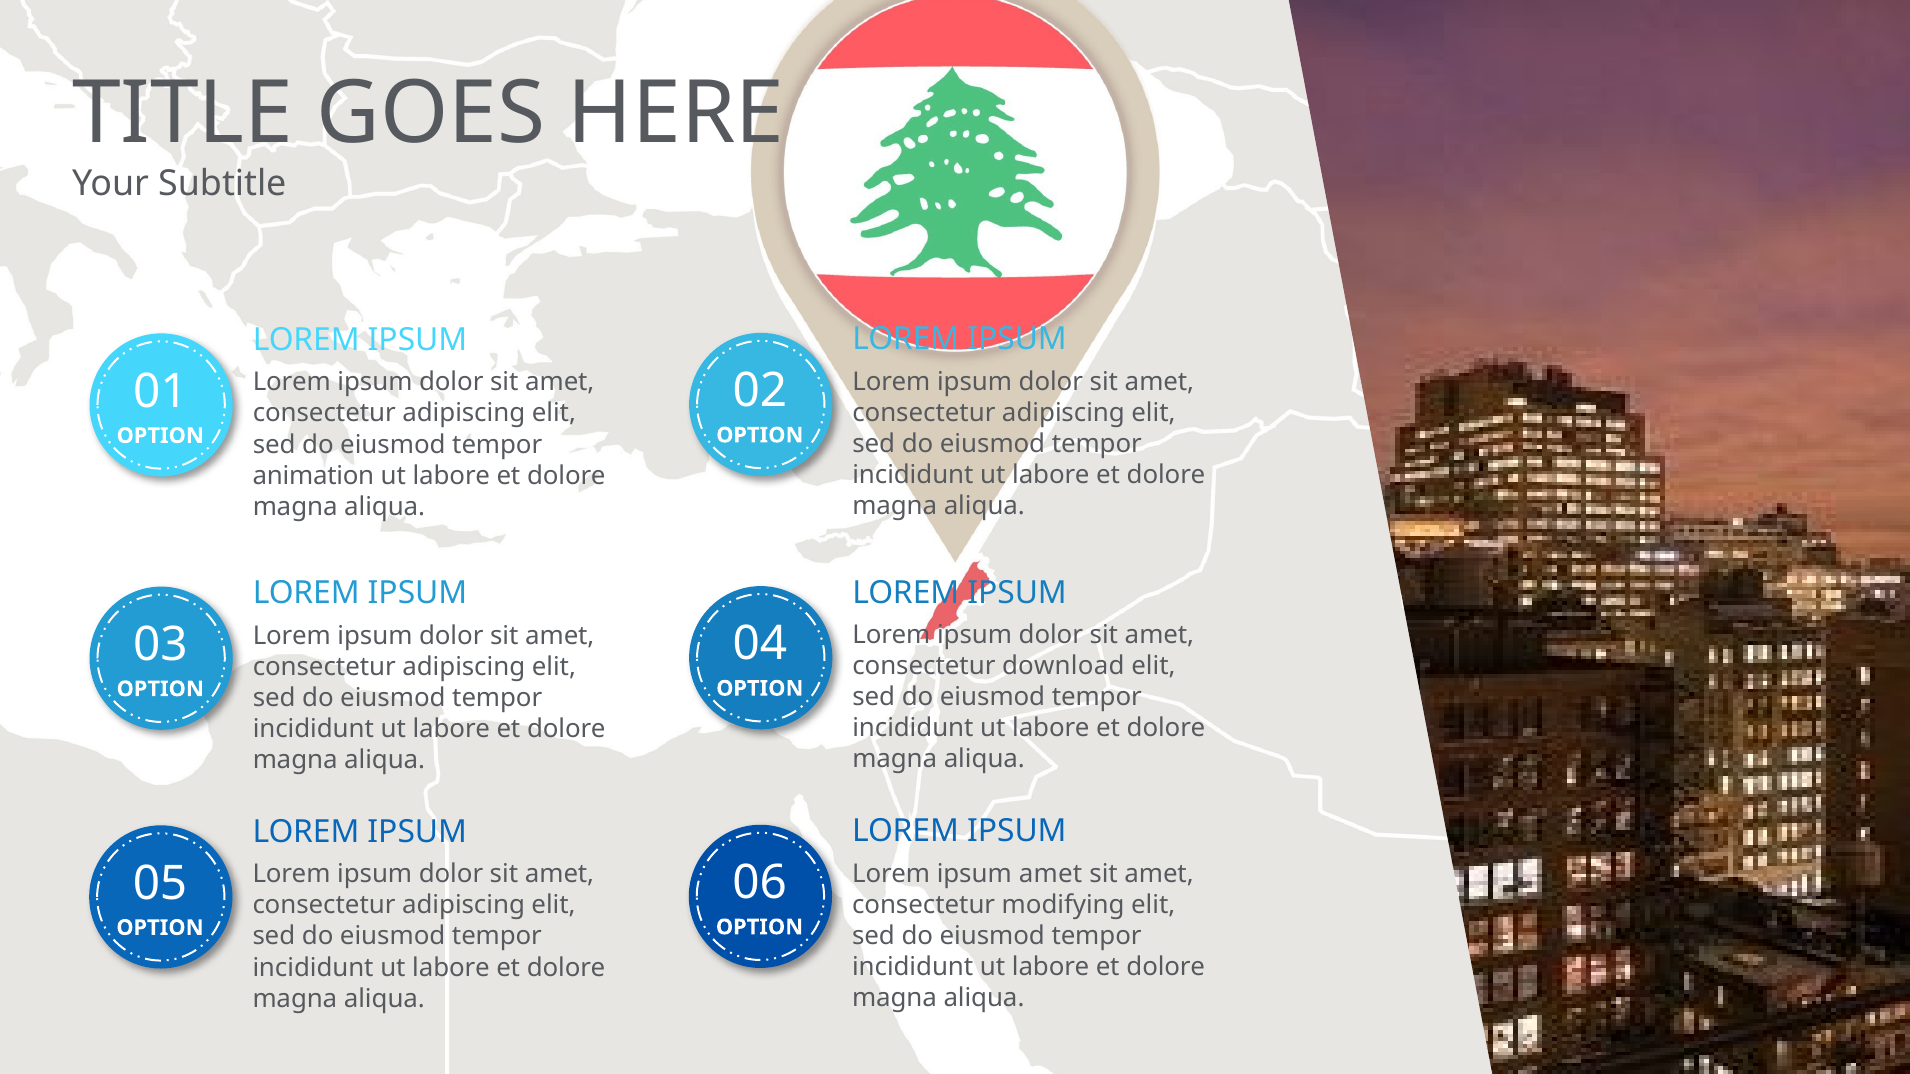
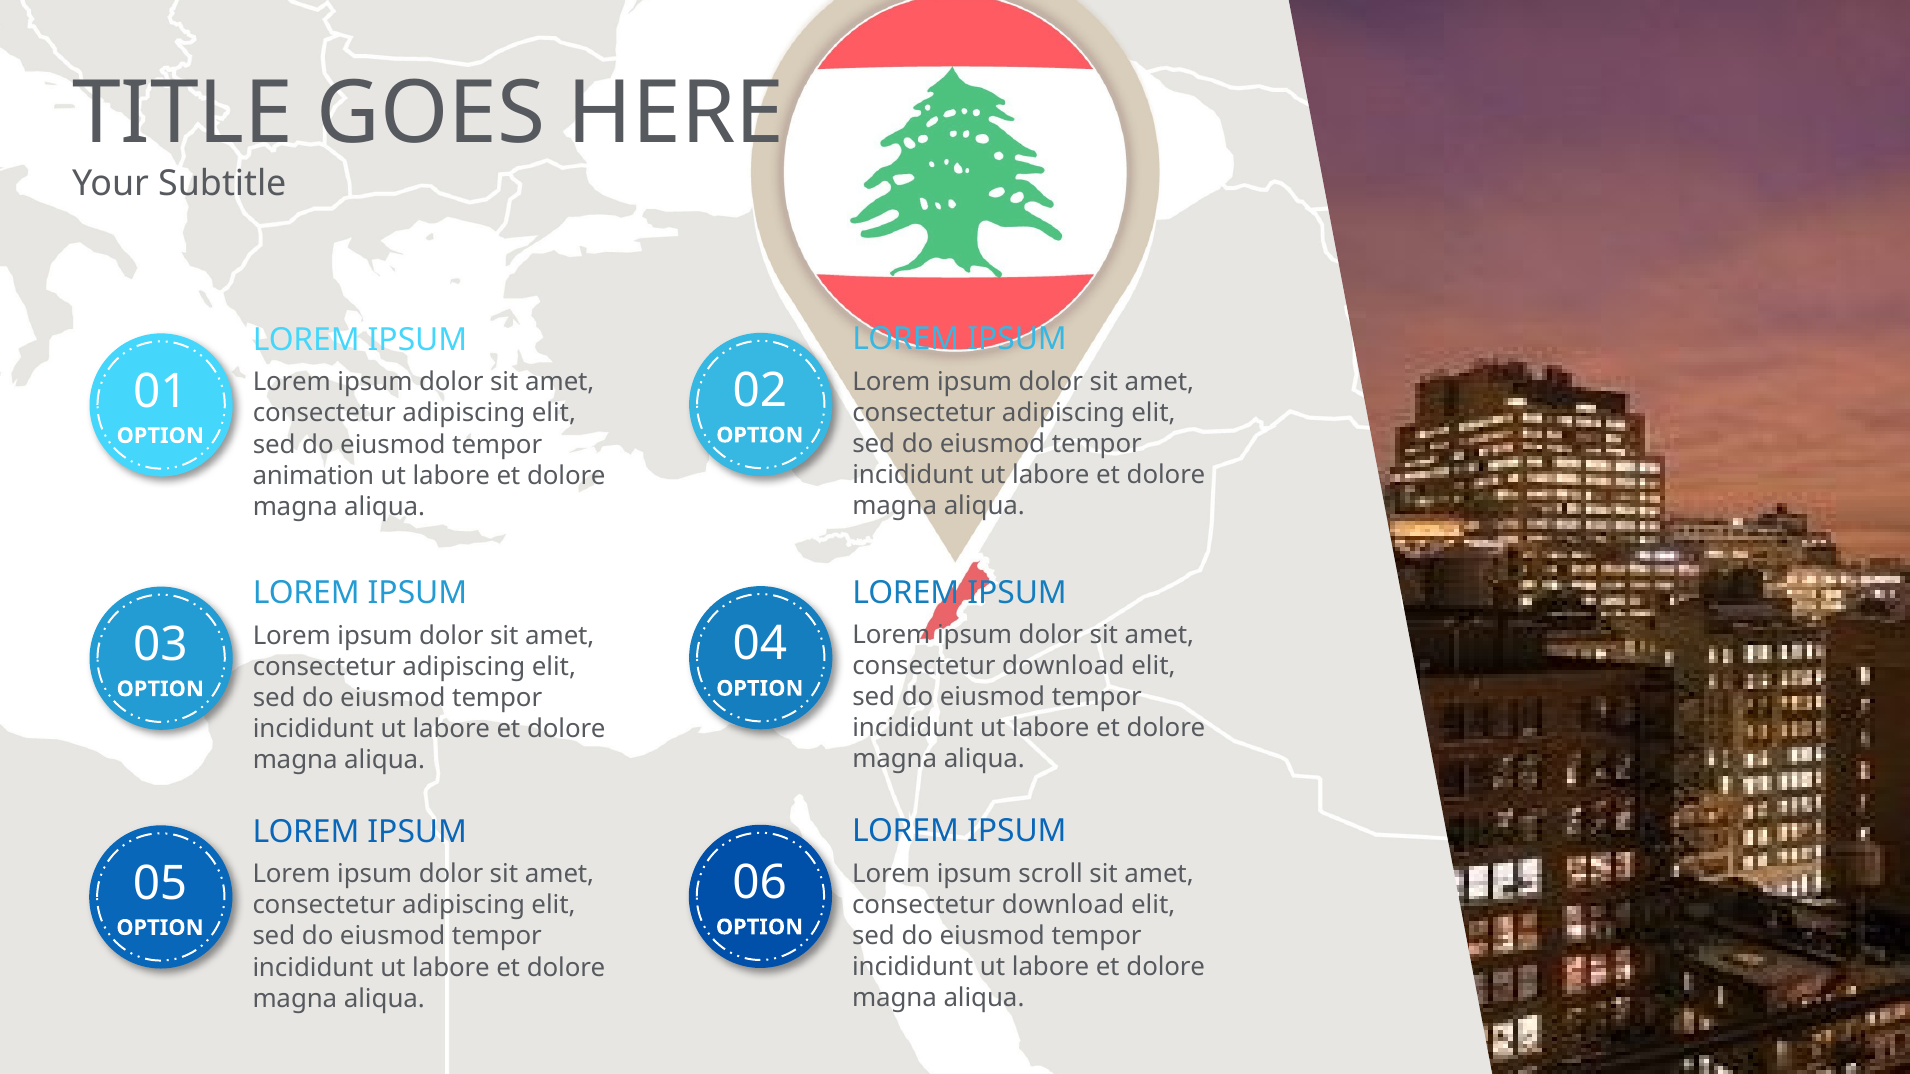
ipsum amet: amet -> scroll
modifying at (1063, 905): modifying -> download
